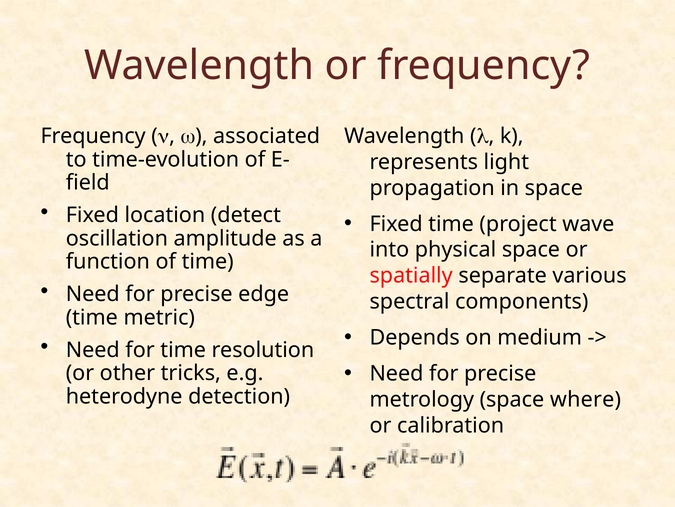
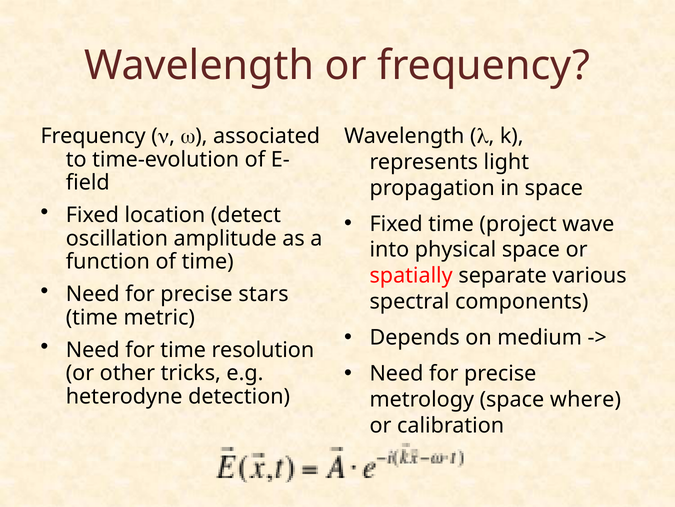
edge: edge -> stars
